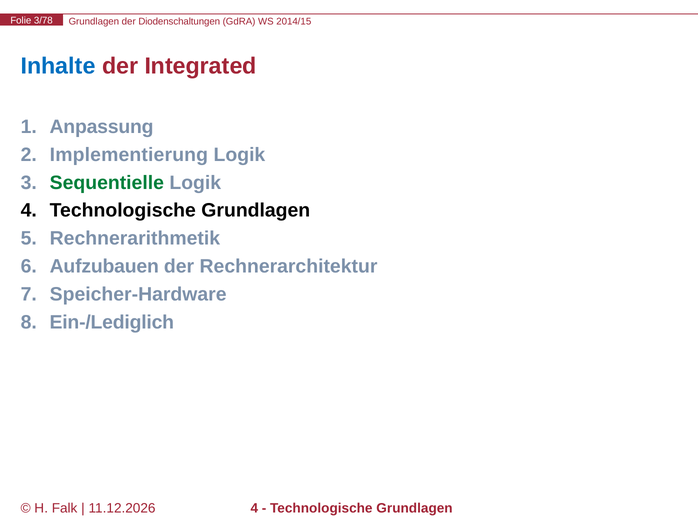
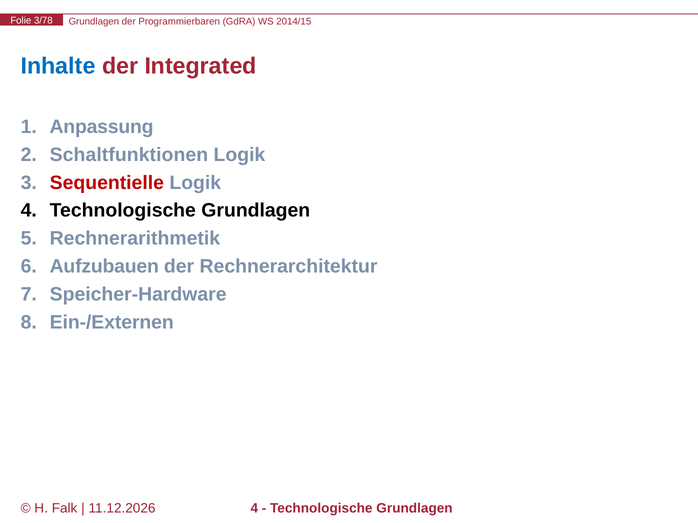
Diodenschaltungen: Diodenschaltungen -> Programmierbaren
Implementierung: Implementierung -> Schaltfunktionen
Sequentielle colour: green -> red
Ein-/Lediglich: Ein-/Lediglich -> Ein-/Externen
